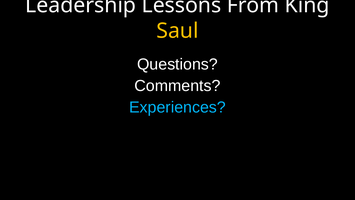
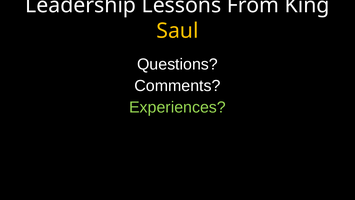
Experiences colour: light blue -> light green
